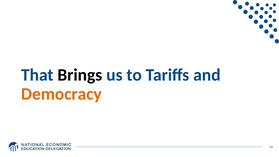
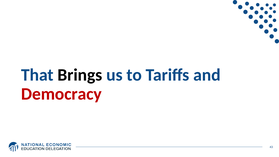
Democracy colour: orange -> red
